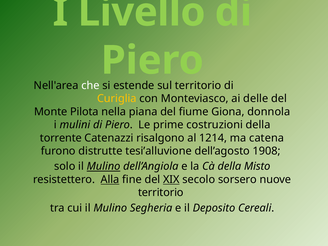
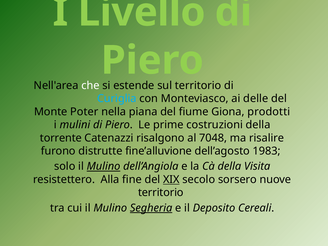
Curiglia colour: yellow -> light blue
Pilota: Pilota -> Poter
donnola: donnola -> prodotti
1214: 1214 -> 7048
catena: catena -> risalire
tesi’alluvione: tesi’alluvione -> fine’alluvione
1908: 1908 -> 1983
Misto: Misto -> Visita
Alla underline: present -> none
Segheria underline: none -> present
